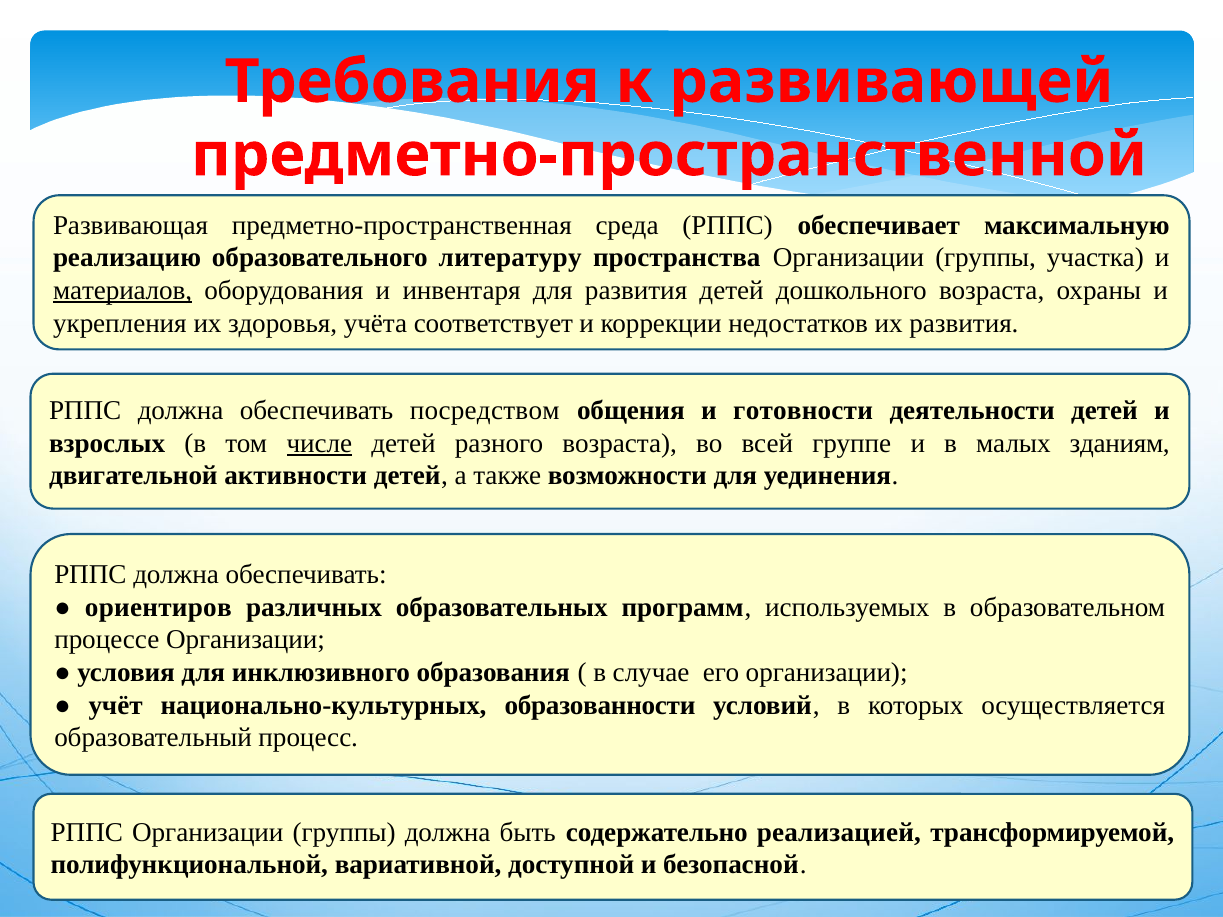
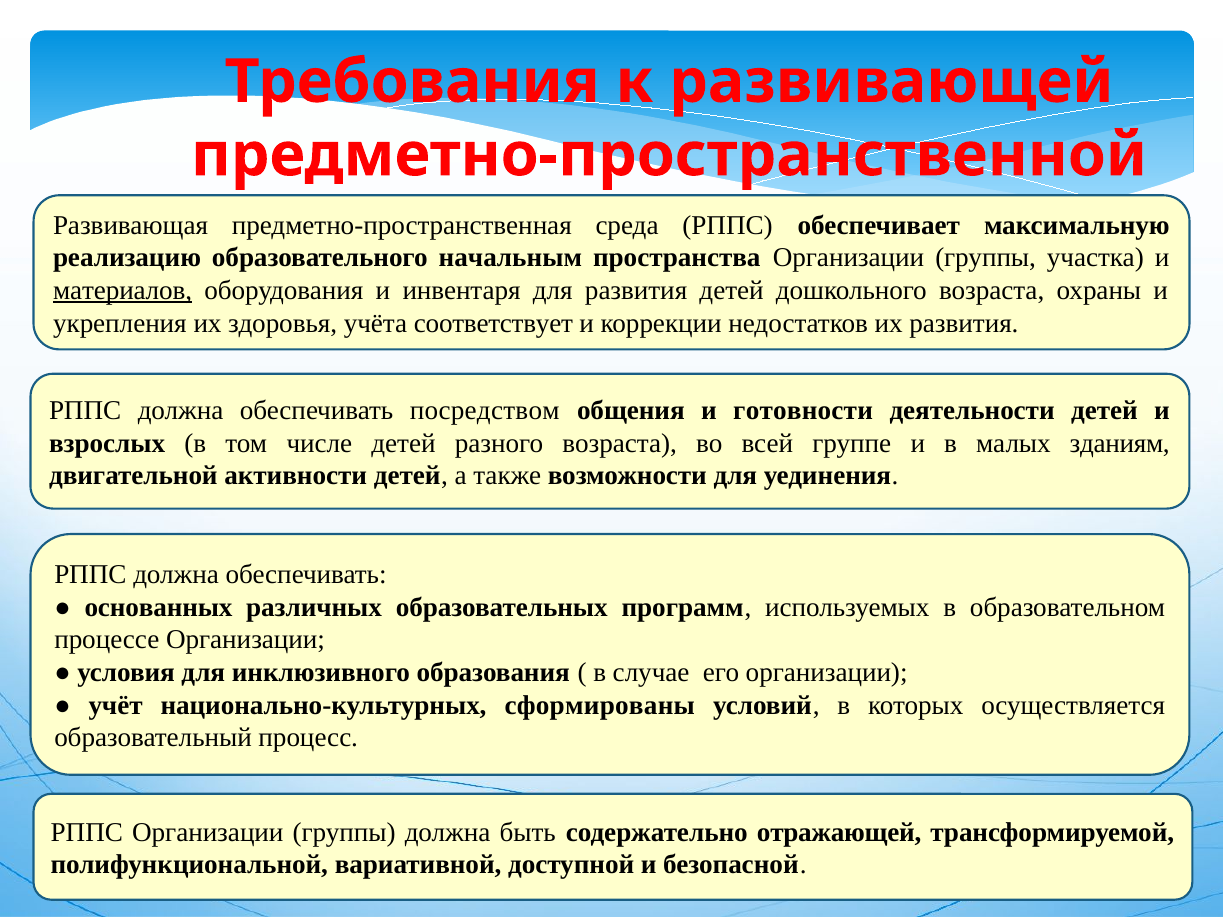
литературу: литературу -> начальным
числе underline: present -> none
ориентиров: ориентиров -> основанных
образованности: образованности -> сформированы
реализацией: реализацией -> отражающей
